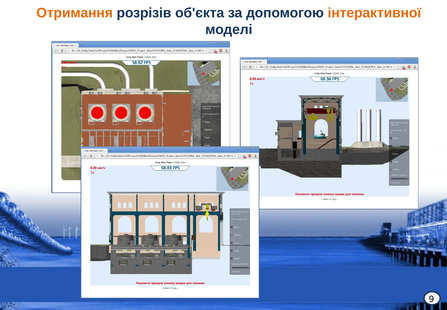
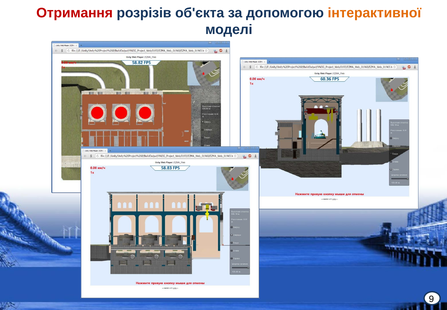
Отримання colour: orange -> red
